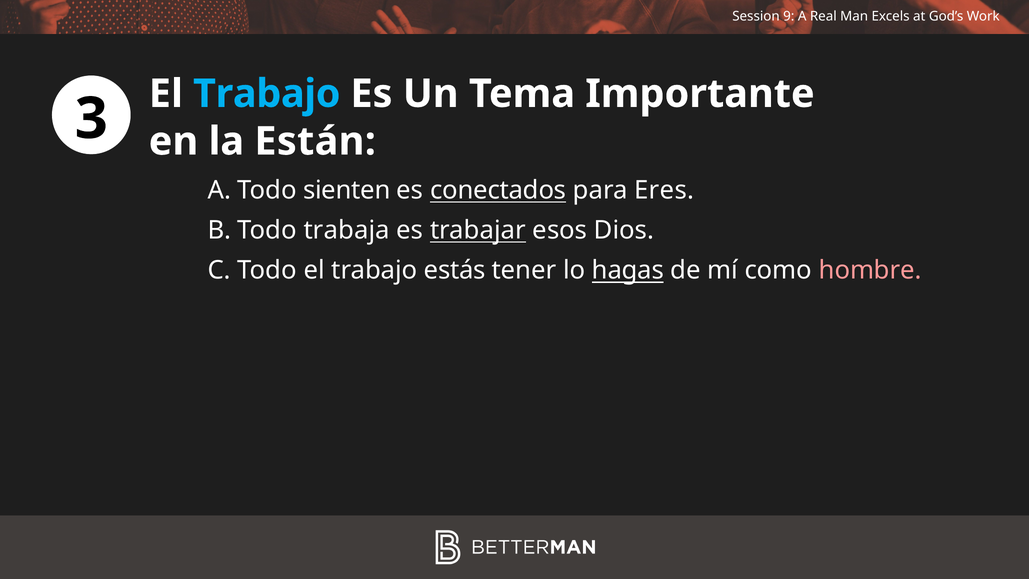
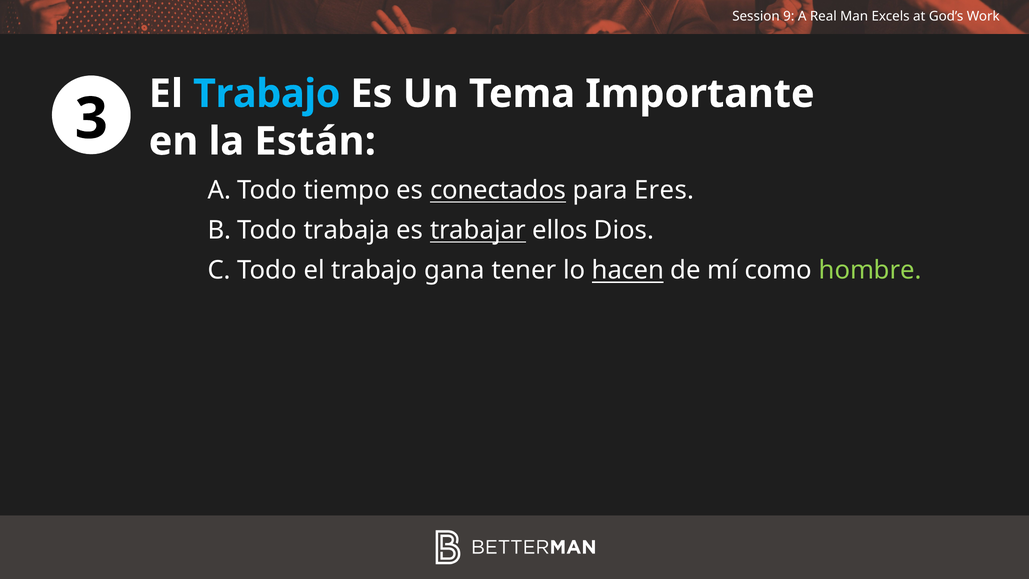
sienten: sienten -> tiempo
esos: esos -> ellos
estás: estás -> gana
hagas: hagas -> hacen
hombre colour: pink -> light green
